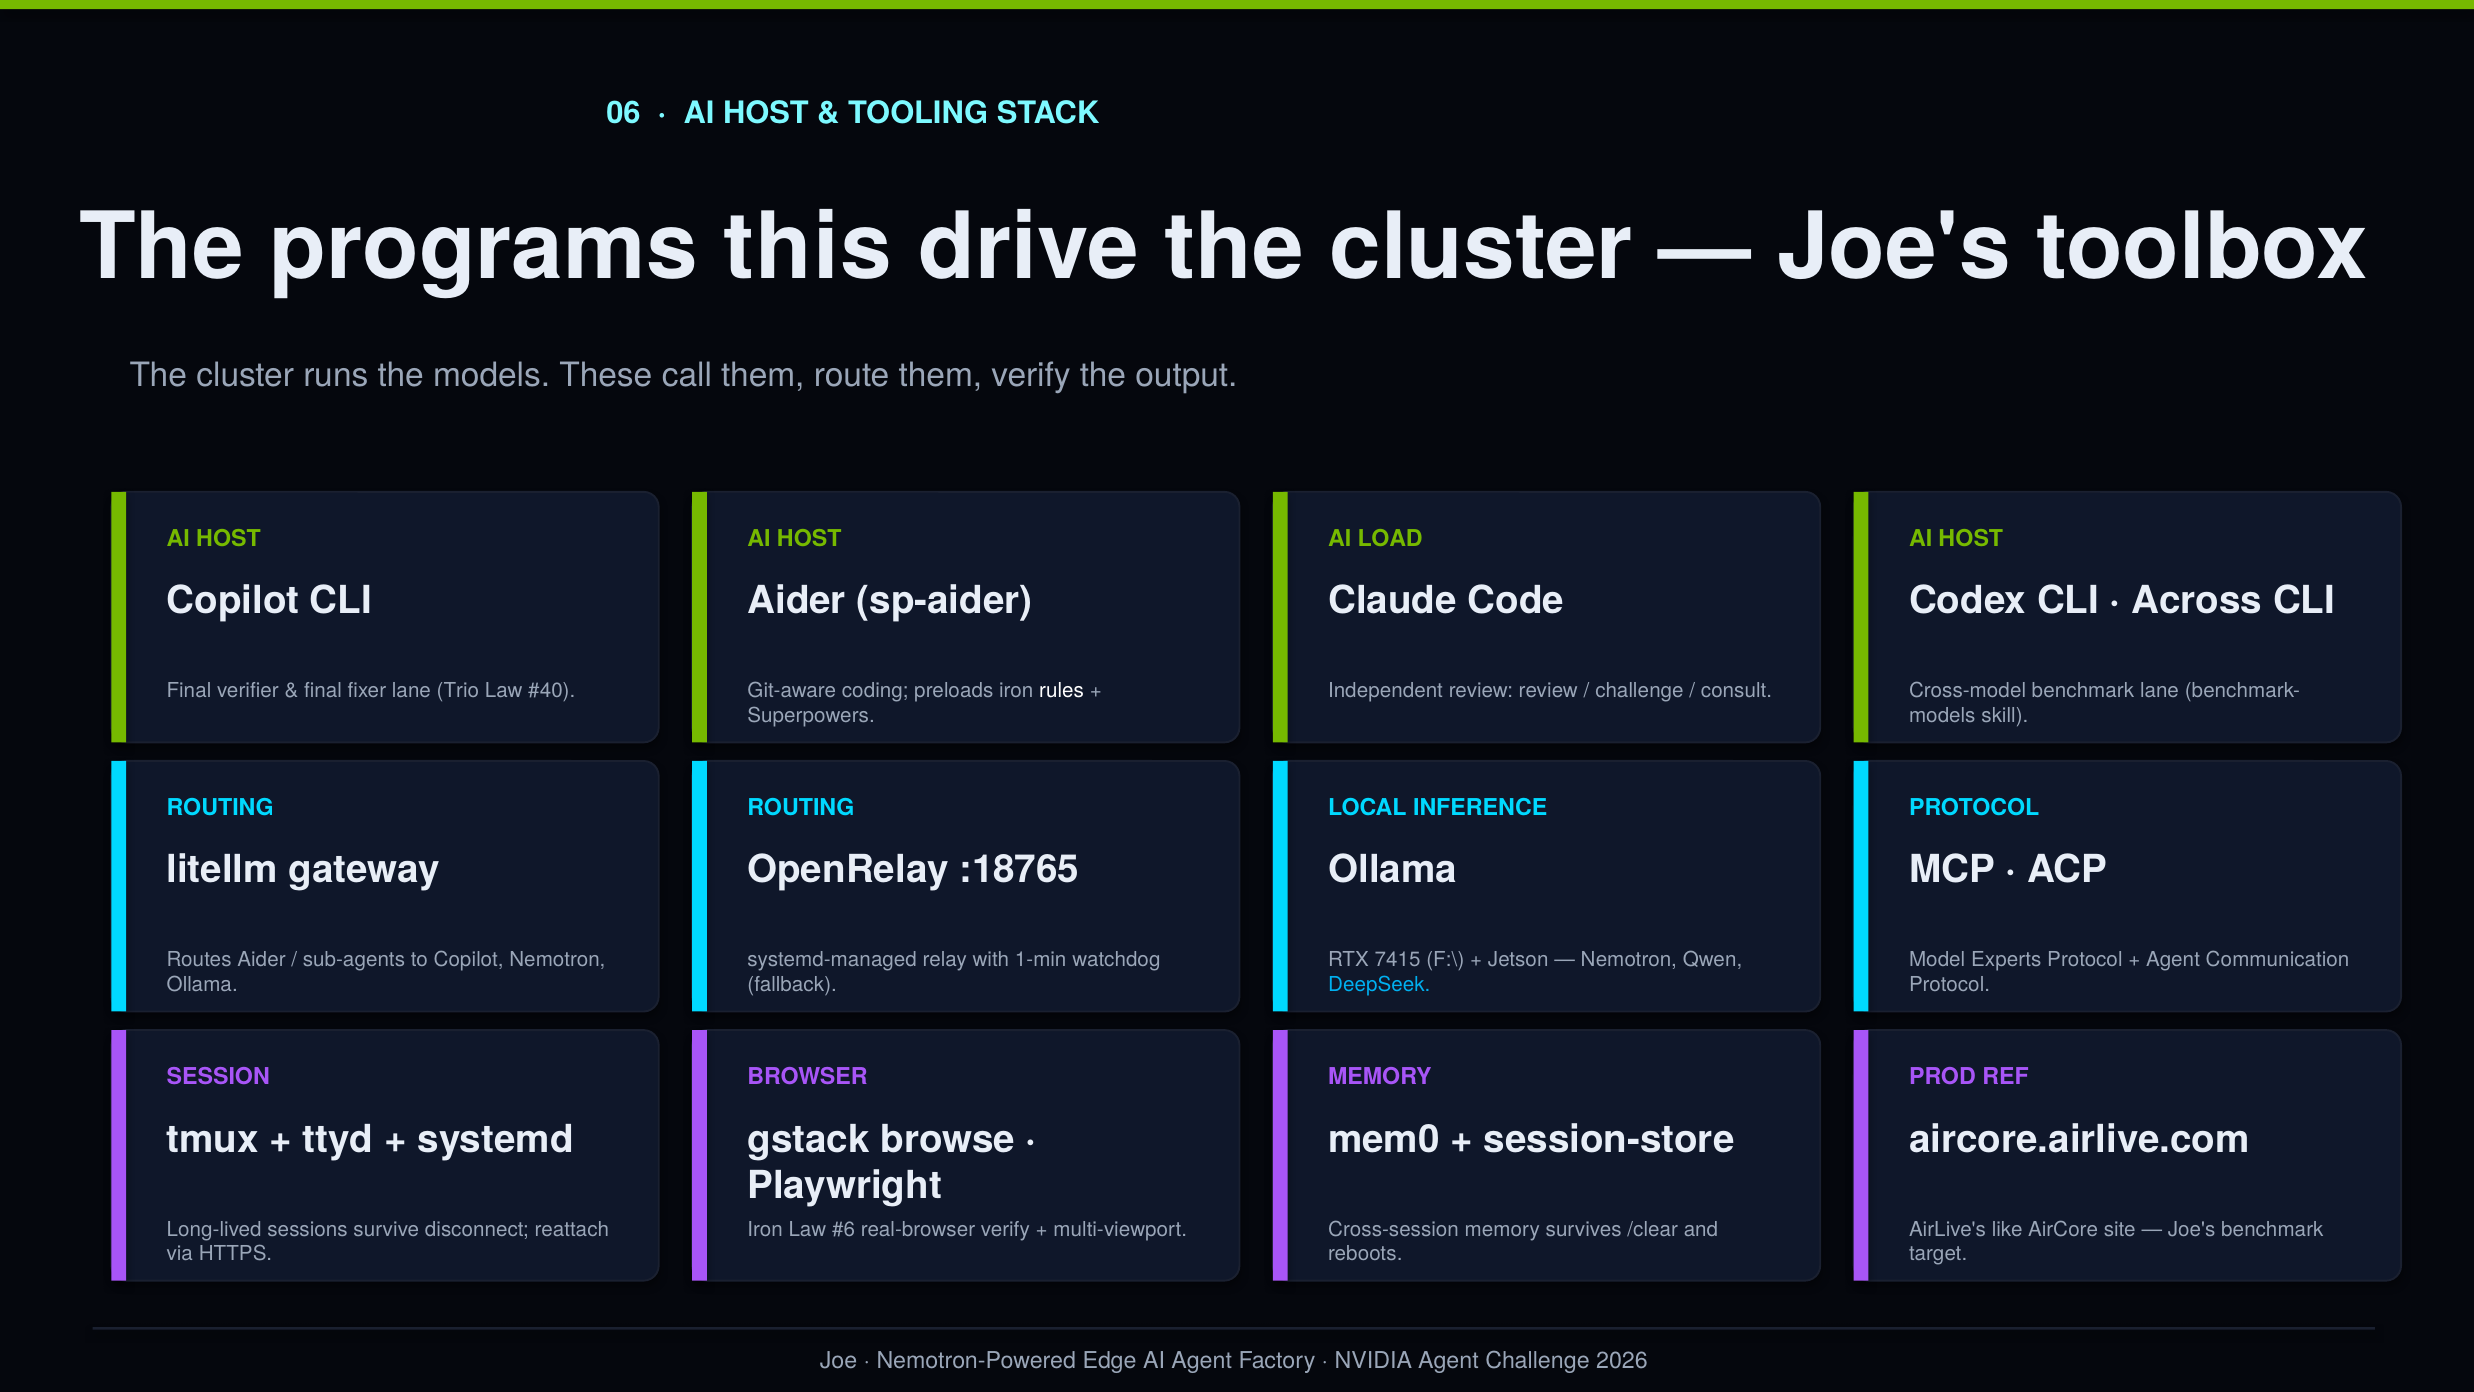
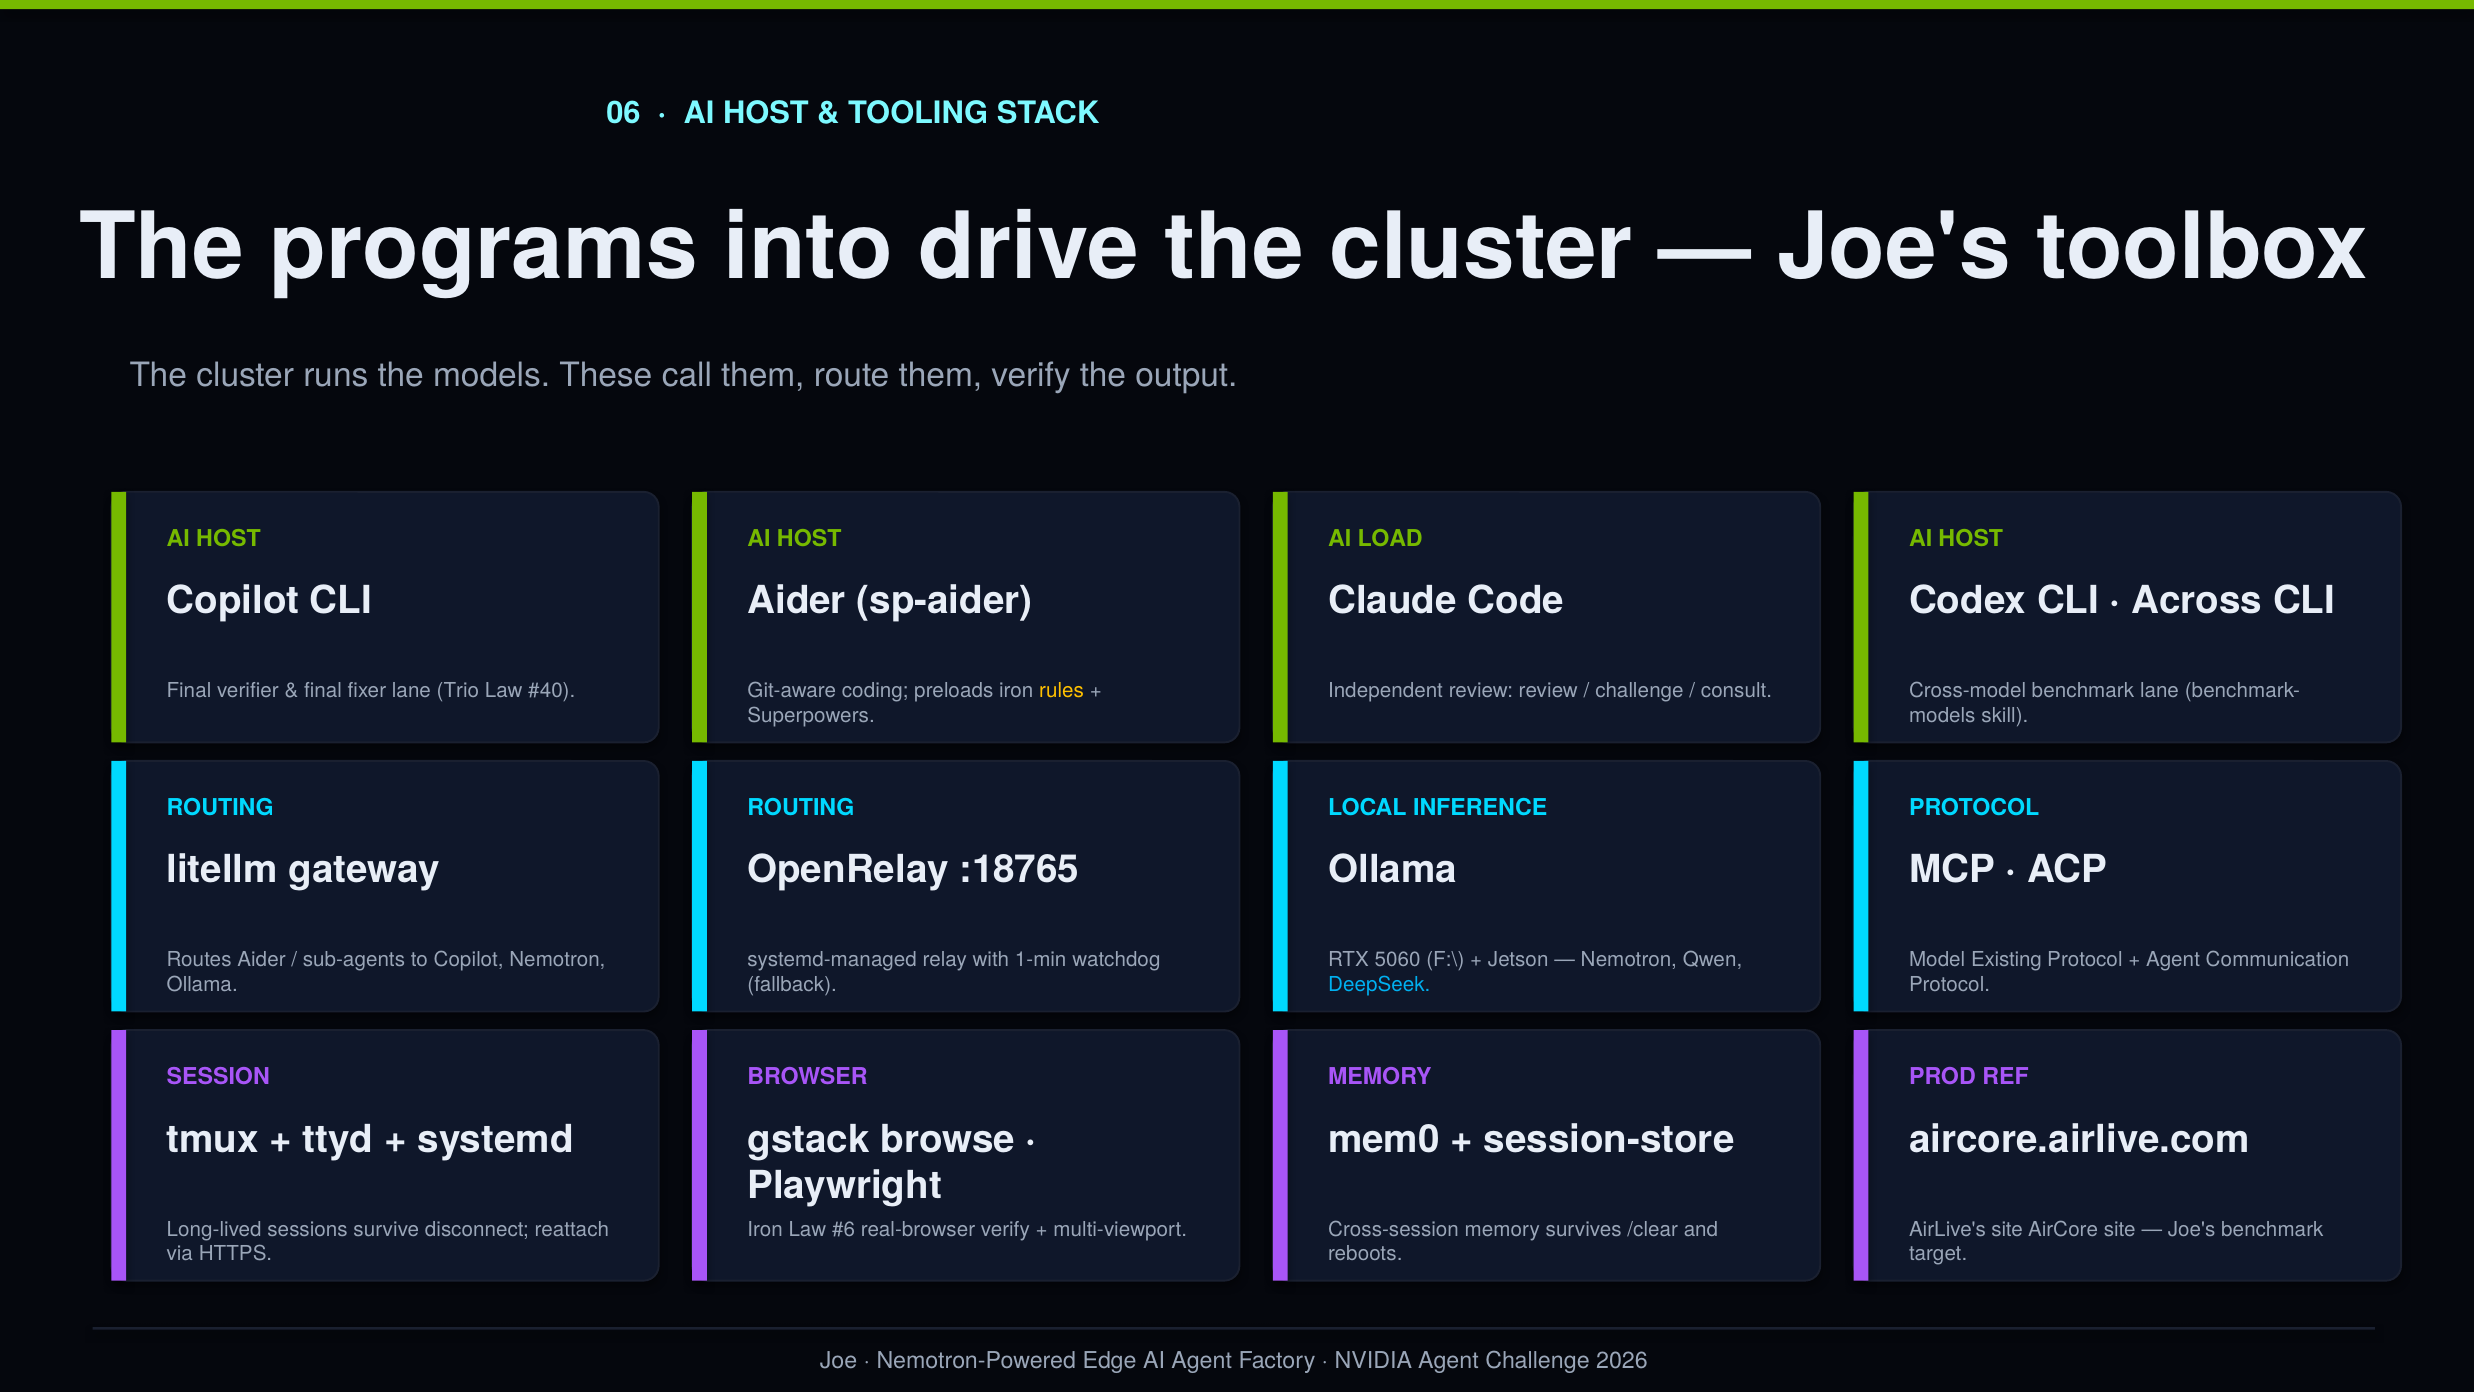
this: this -> into
rules colour: white -> yellow
7415: 7415 -> 5060
Experts: Experts -> Existing
AirLive's like: like -> site
